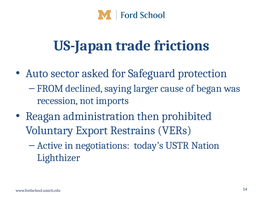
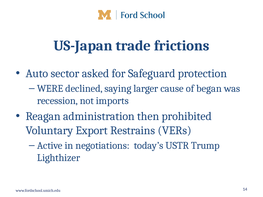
FROM: FROM -> WERE
Nation: Nation -> Trump
